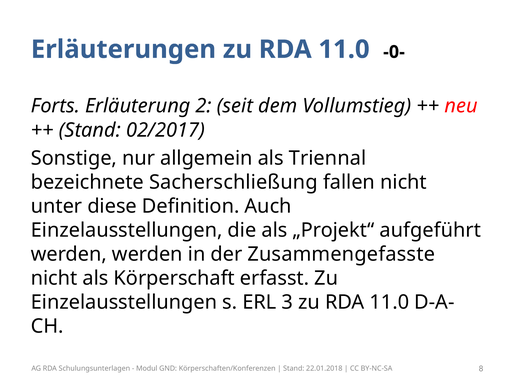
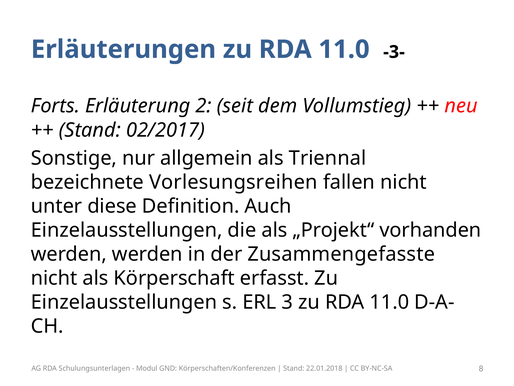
-0-: -0- -> -3-
Sacherschließung: Sacherschließung -> Vorlesungsreihen
aufgeführt: aufgeführt -> vorhanden
